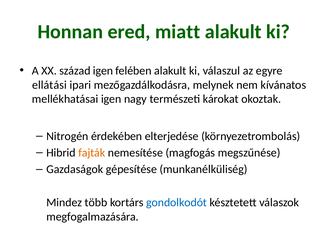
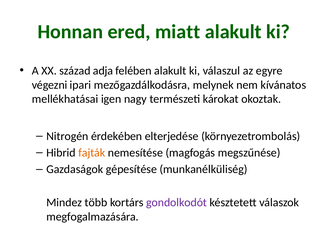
század igen: igen -> adja
ellátási: ellátási -> végezni
gondolkodót colour: blue -> purple
